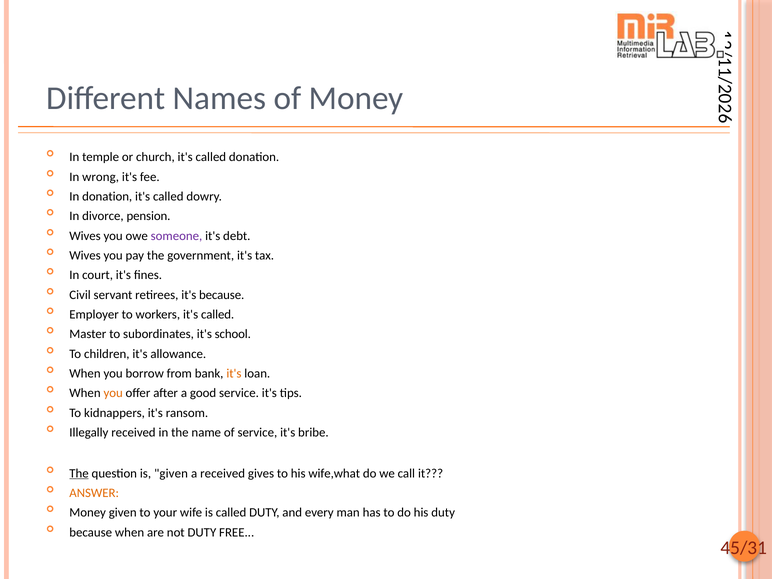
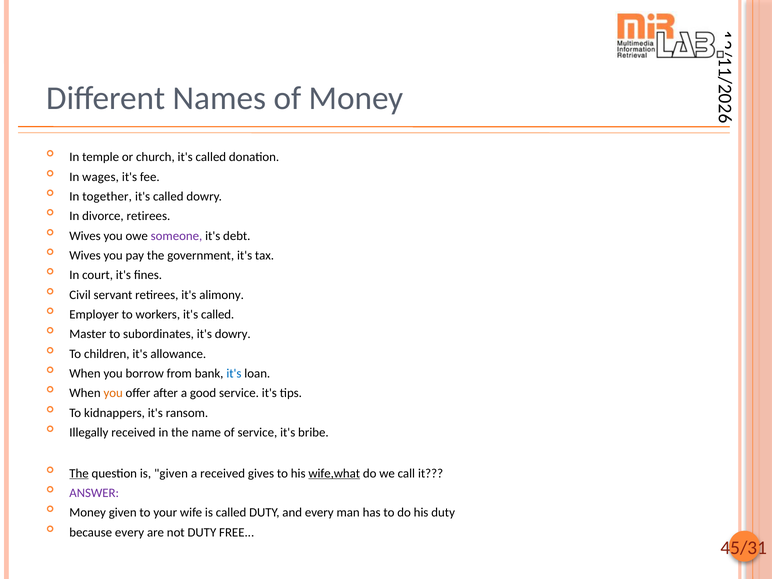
wrong: wrong -> wages
In donation: donation -> together
divorce pension: pension -> retirees
it's because: because -> alimony
it's school: school -> dowry
it's at (234, 373) colour: orange -> blue
wife,what underline: none -> present
ANSWER colour: orange -> purple
because when: when -> every
